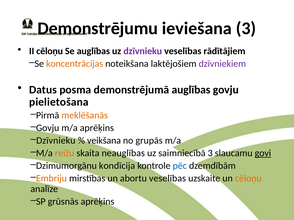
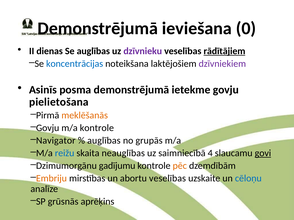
Demonstrējumu at (98, 28): Demonstrējumu -> Demonstrējumā
ieviešana 3: 3 -> 0
II cēloņu: cēloņu -> dienas
rādītājiem underline: none -> present
koncentrācijas colour: orange -> blue
Datus: Datus -> Asinīs
demonstrējumā auglības: auglības -> ietekme
m/a aprēķins: aprēķins -> kontrole
Dzīvnieku at (56, 141): Dzīvnieku -> Navigator
veikšana at (104, 141): veikšana -> auglības
reižu colour: orange -> blue
saimniecībā 3: 3 -> 4
kondīcija: kondīcija -> gadījumu
pēc colour: blue -> orange
cēloņu at (248, 179) colour: orange -> blue
